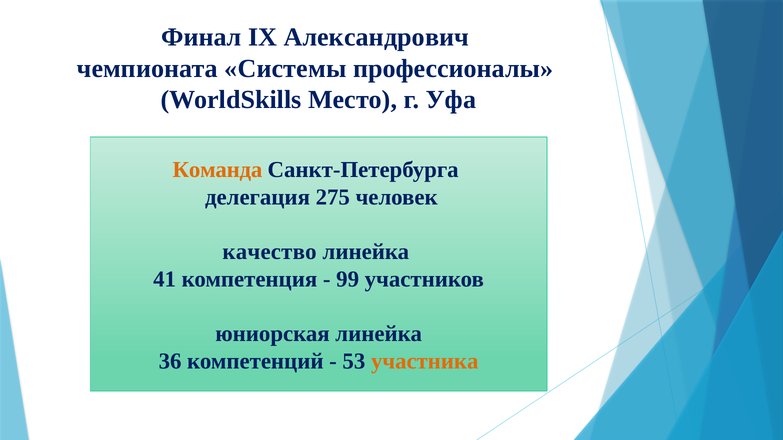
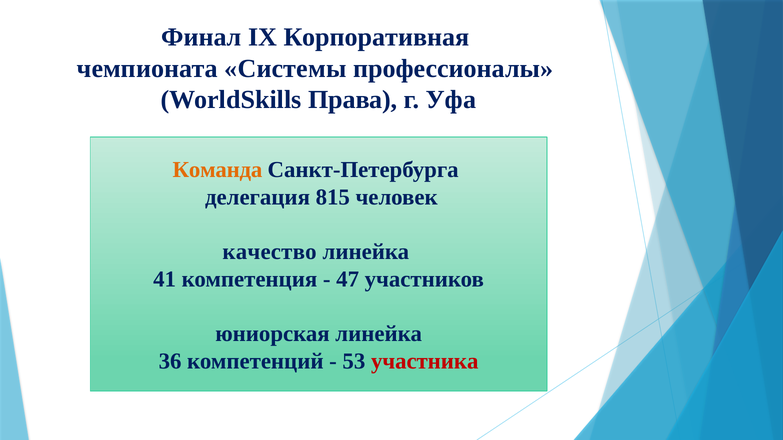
Александрович: Александрович -> Корпоративная
Место: Место -> Права
275: 275 -> 815
99: 99 -> 47
участника colour: orange -> red
